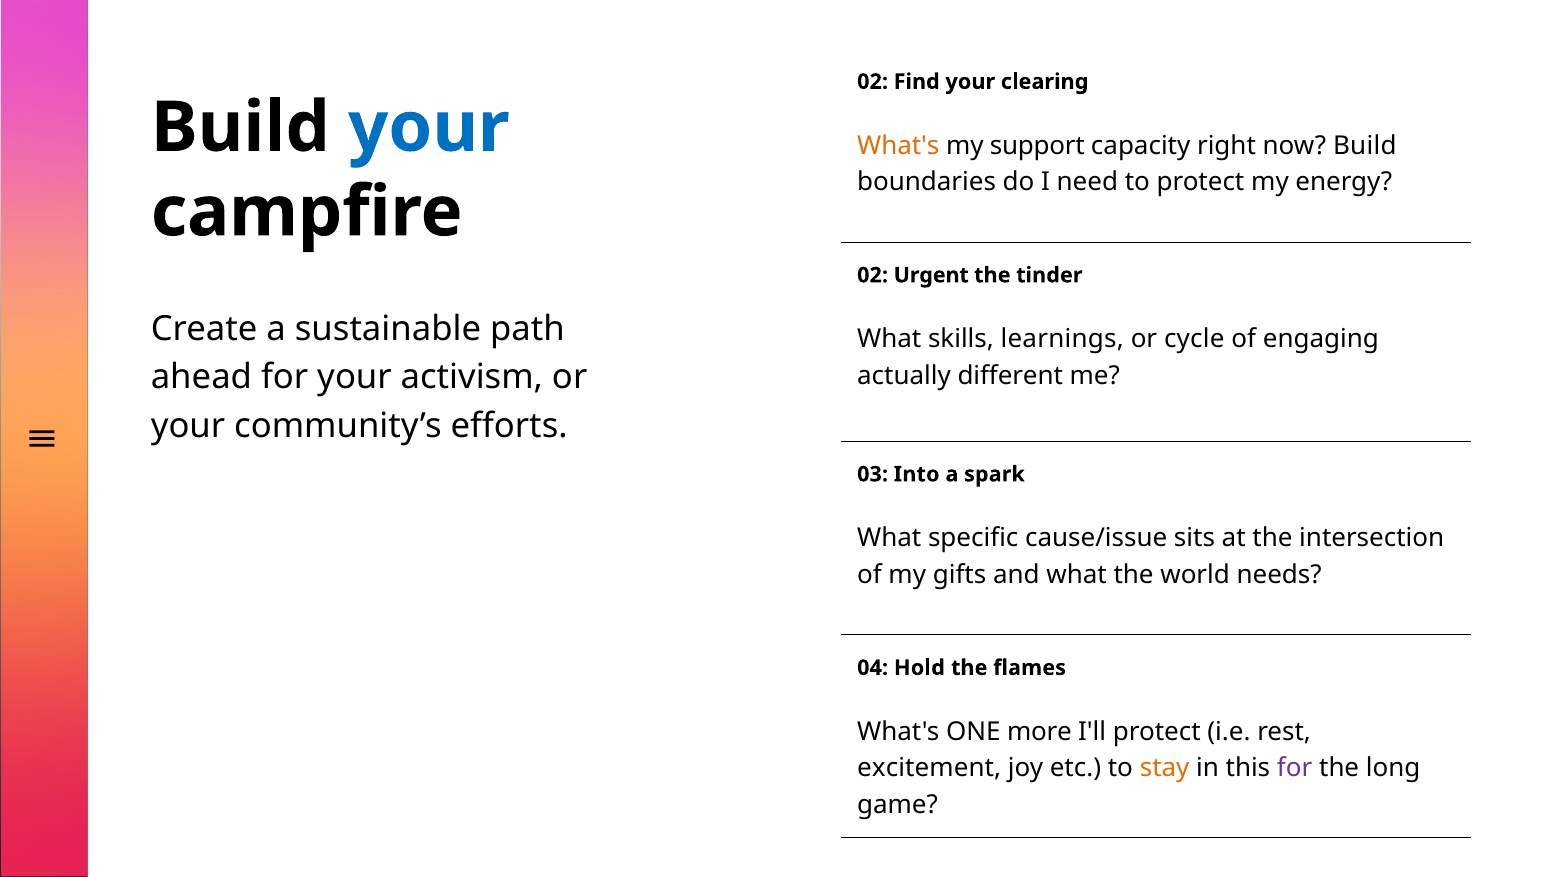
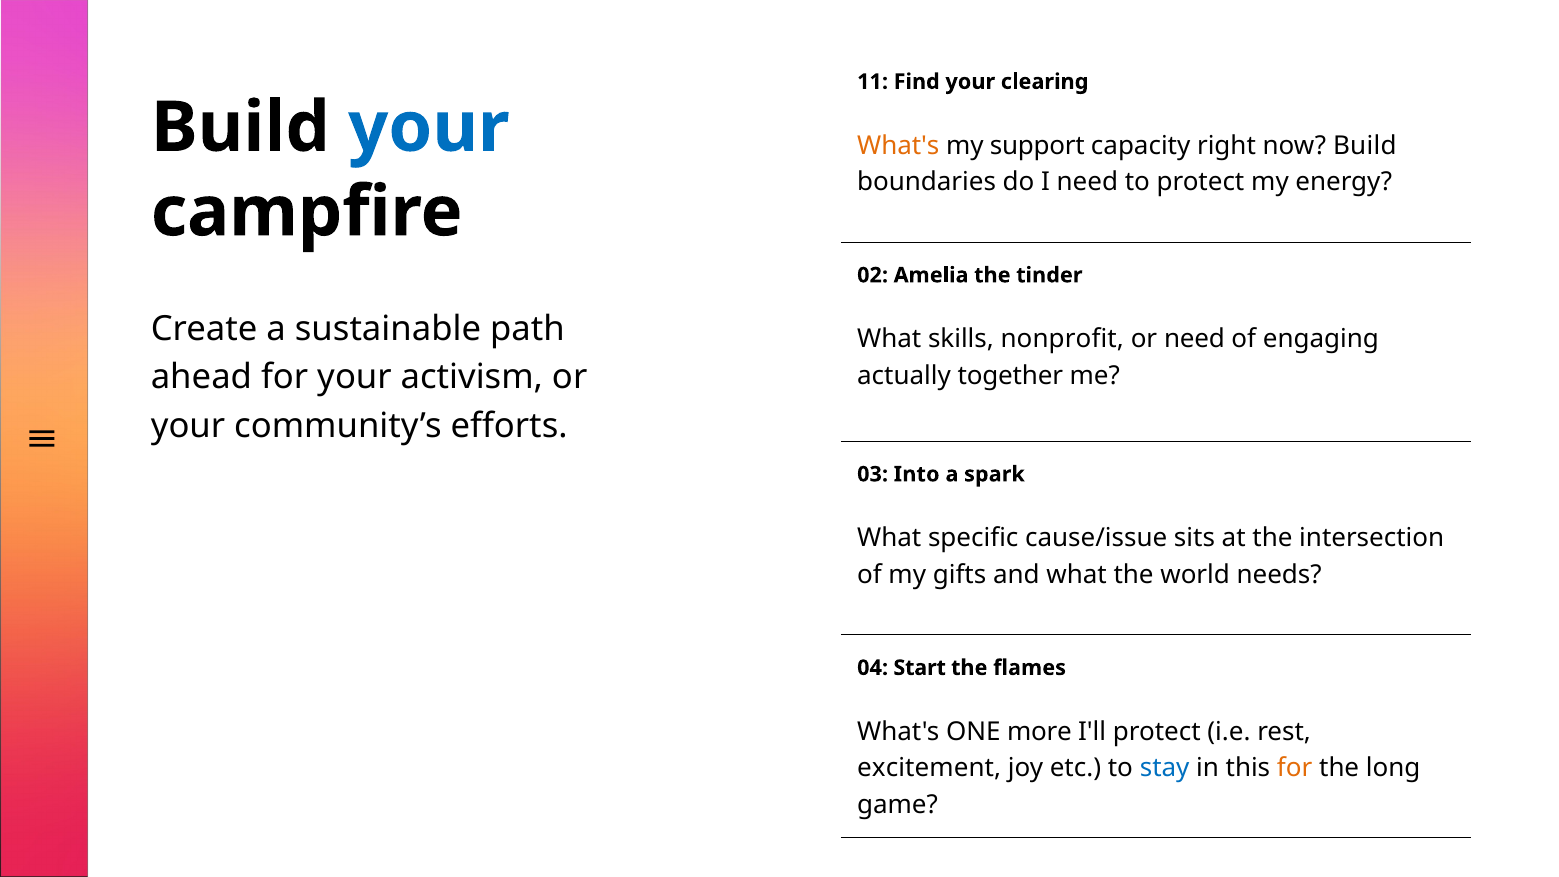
02 at (873, 82): 02 -> 11
Urgent: Urgent -> Amelia
learnings: learnings -> nonprofit
or cycle: cycle -> need
different: different -> together
Hold: Hold -> Start
stay colour: orange -> blue
for at (1295, 768) colour: purple -> orange
